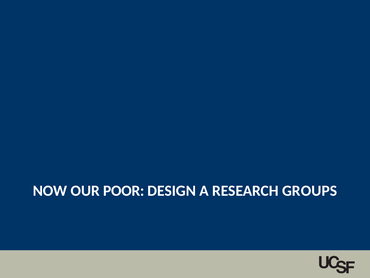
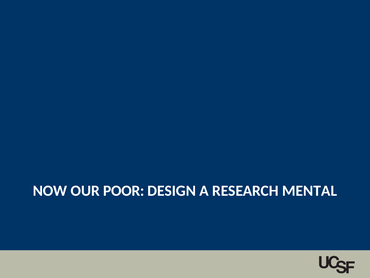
GROUPS: GROUPS -> MENTAL
